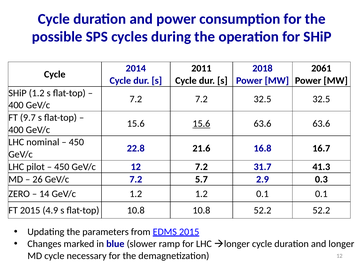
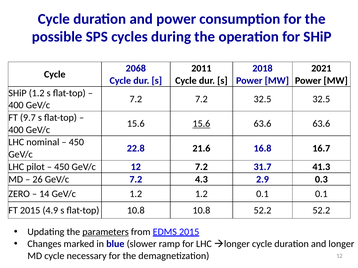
2014: 2014 -> 2068
2061: 2061 -> 2021
5.7: 5.7 -> 4.3
parameters underline: none -> present
